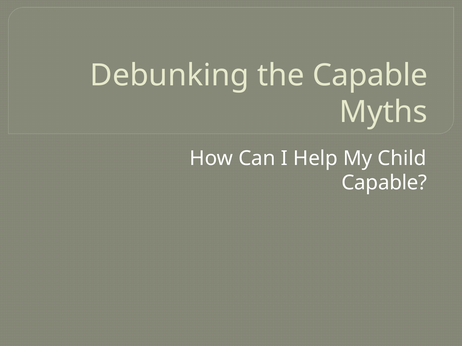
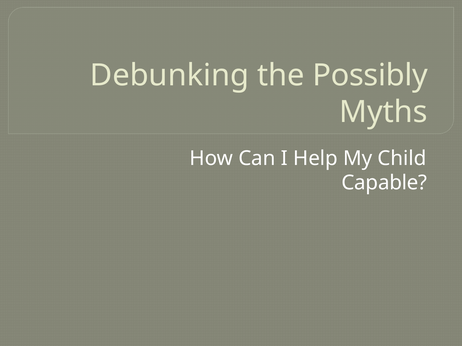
the Capable: Capable -> Possibly
